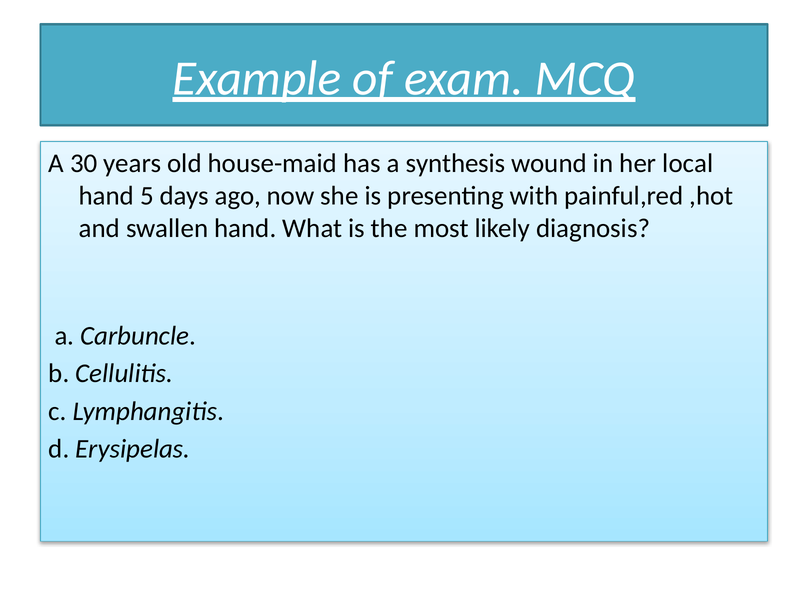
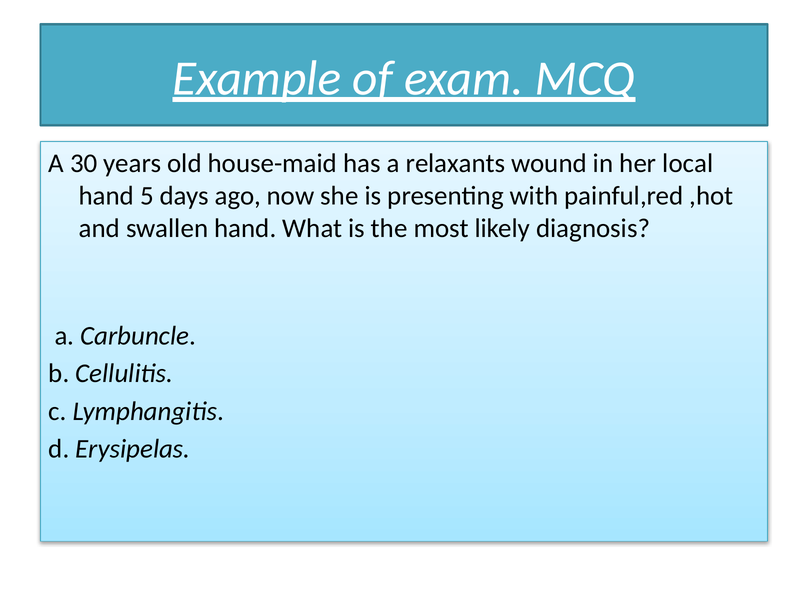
synthesis: synthesis -> relaxants
